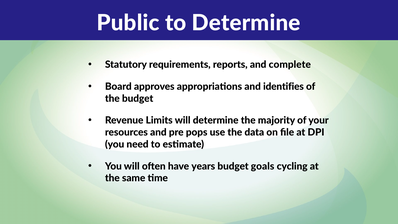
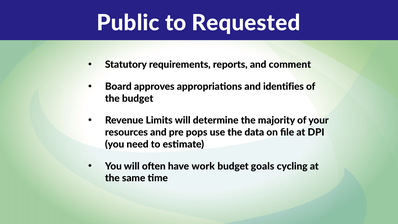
to Determine: Determine -> Requested
complete: complete -> comment
years: years -> work
